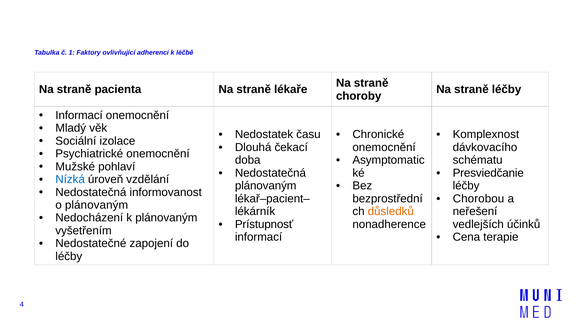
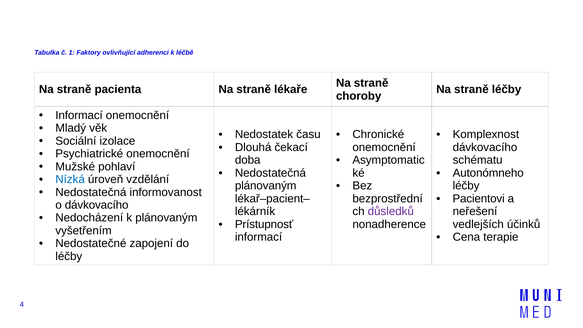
Presviedčanie: Presviedčanie -> Autonómneho
Chorobou: Chorobou -> Pacientovi
o plánovaným: plánovaným -> dávkovacího
důsledků colour: orange -> purple
